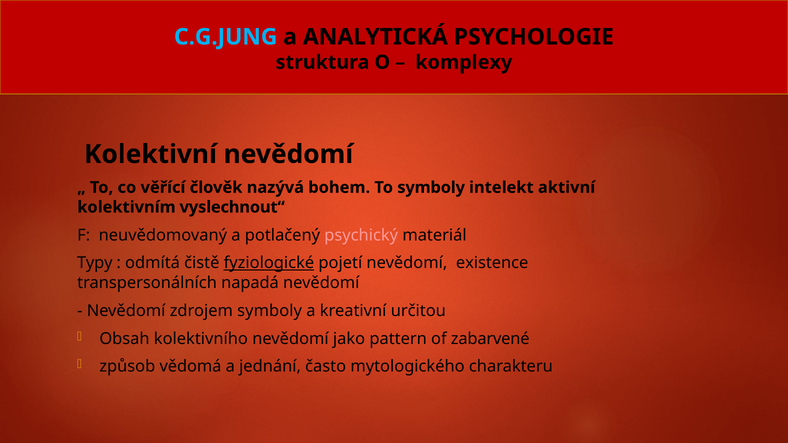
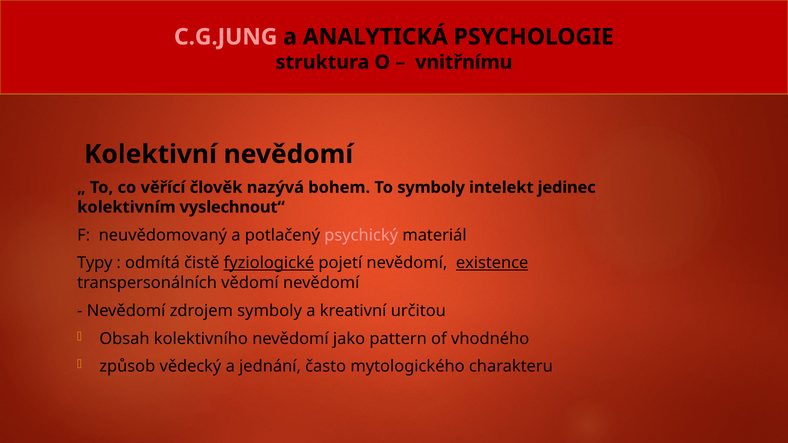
C.G.JUNG colour: light blue -> pink
komplexy: komplexy -> vnitřnímu
aktivní: aktivní -> jedinec
existence underline: none -> present
napadá: napadá -> vědomí
zabarvené: zabarvené -> vhodného
vědomá: vědomá -> vědecký
